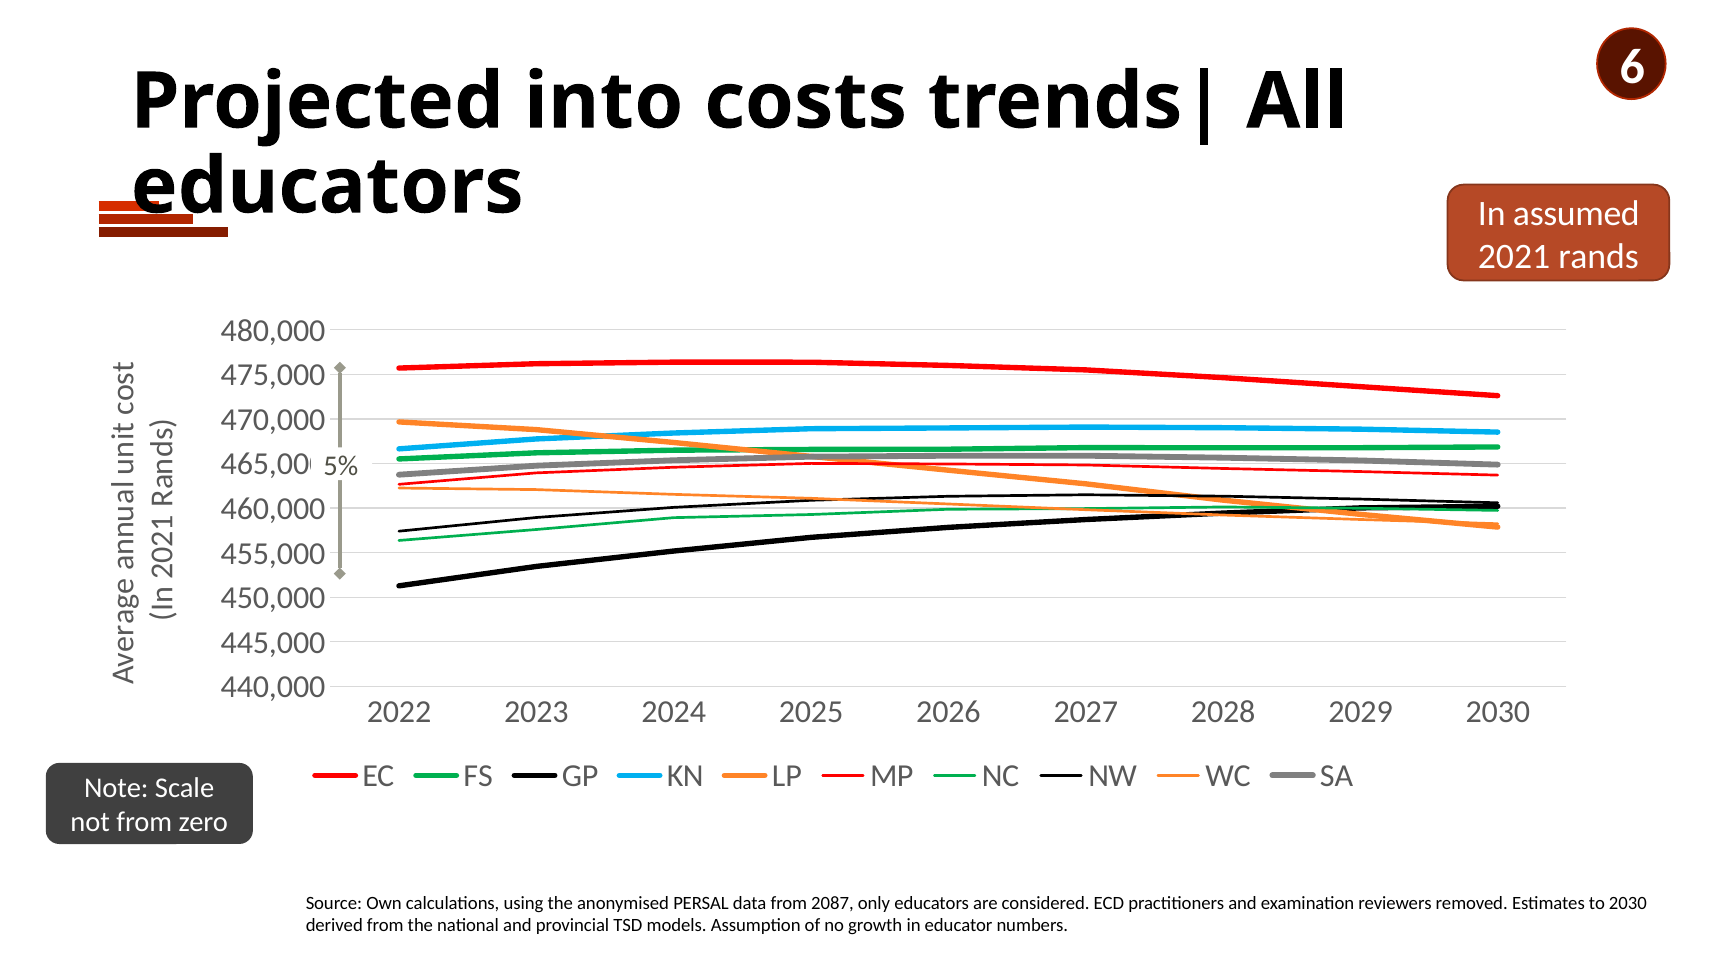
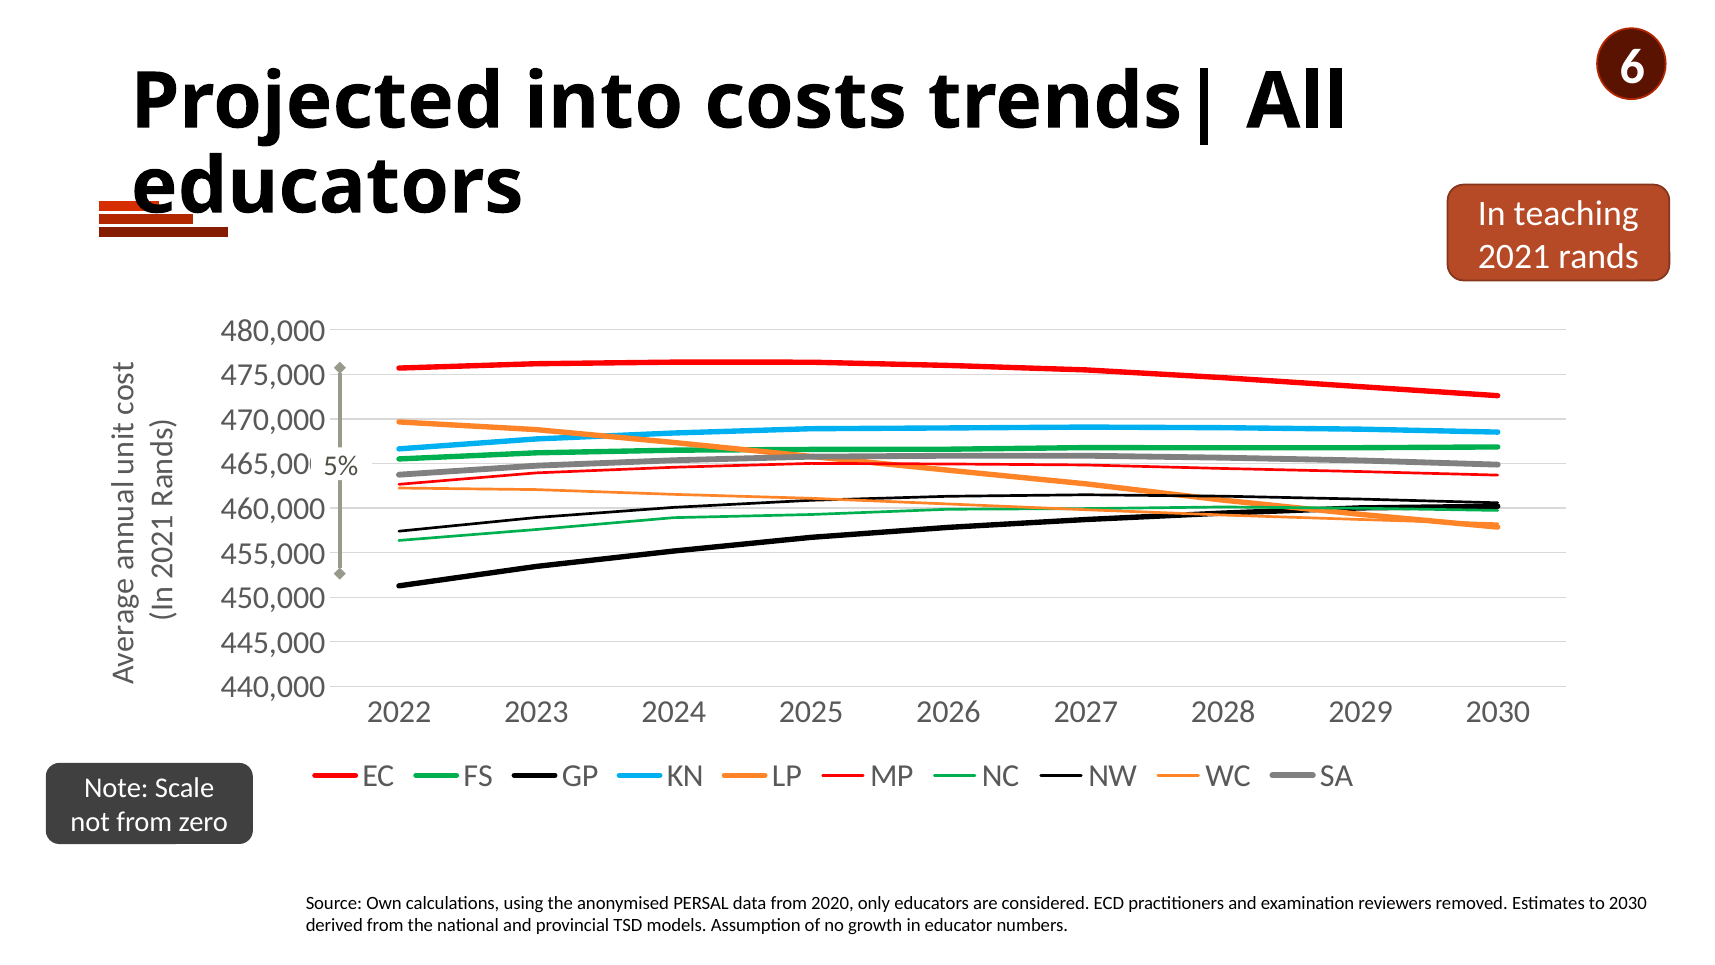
assumed: assumed -> teaching
2087: 2087 -> 2020
